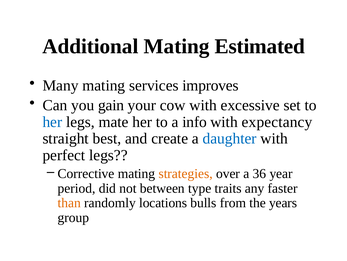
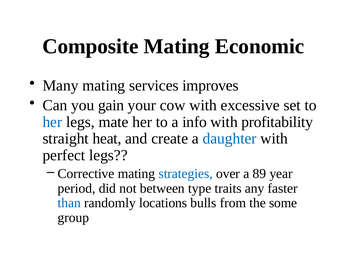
Additional: Additional -> Composite
Estimated: Estimated -> Economic
expectancy: expectancy -> profitability
best: best -> heat
strategies colour: orange -> blue
36: 36 -> 89
than colour: orange -> blue
years: years -> some
